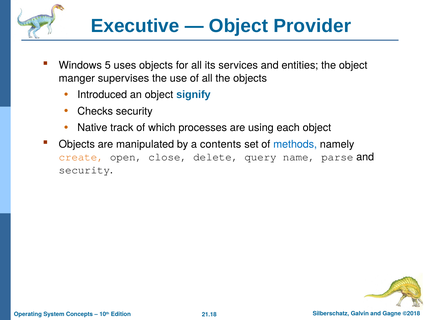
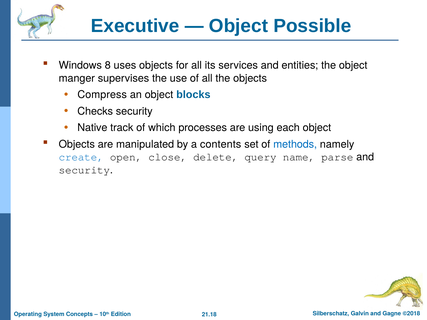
Provider: Provider -> Possible
5: 5 -> 8
Introduced: Introduced -> Compress
signify: signify -> blocks
create colour: orange -> blue
